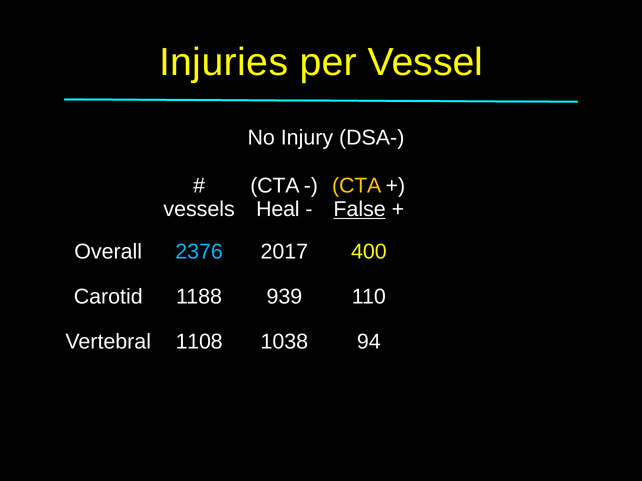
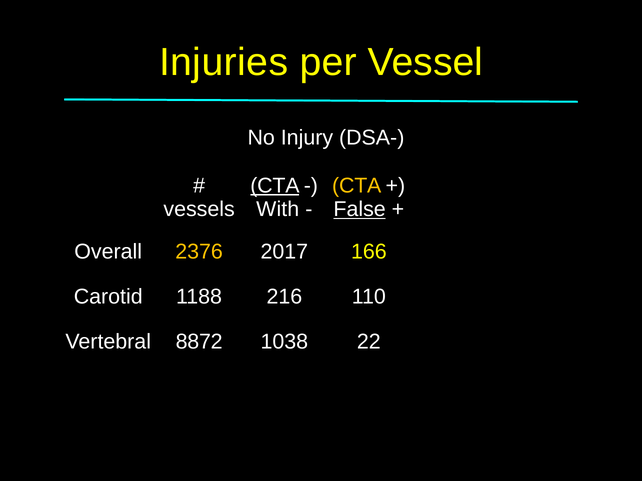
CTA at (275, 186) underline: none -> present
Heal: Heal -> With
2376 colour: light blue -> yellow
400: 400 -> 166
939: 939 -> 216
1108: 1108 -> 8872
94: 94 -> 22
